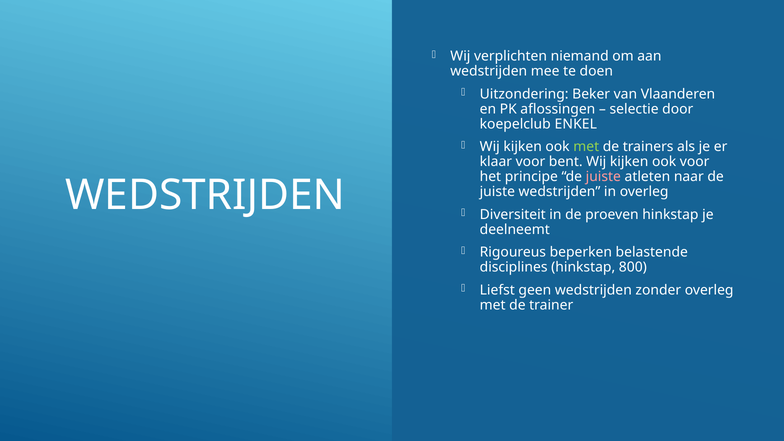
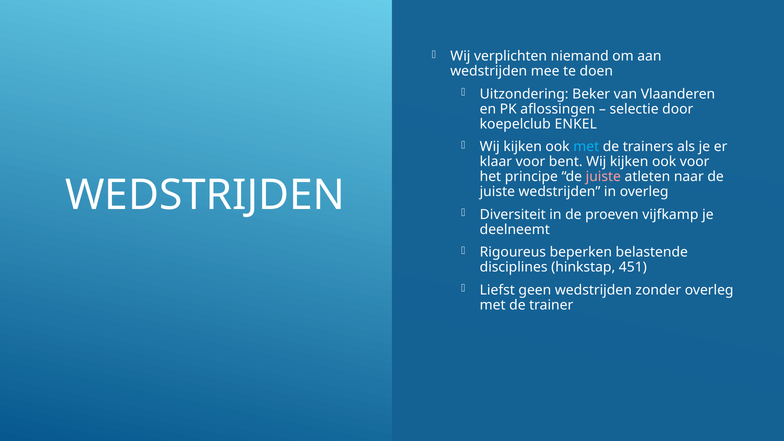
met at (586, 147) colour: light green -> light blue
proeven hinkstap: hinkstap -> vijfkamp
800: 800 -> 451
